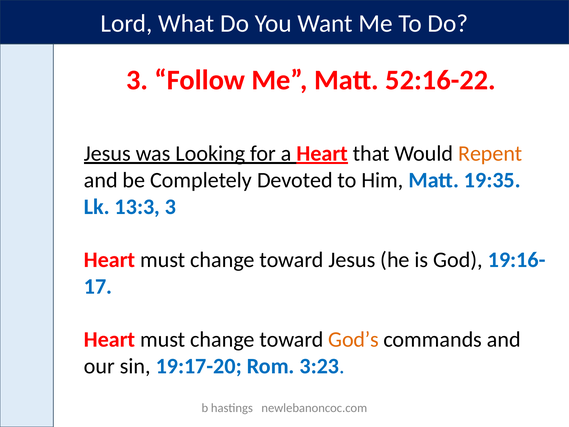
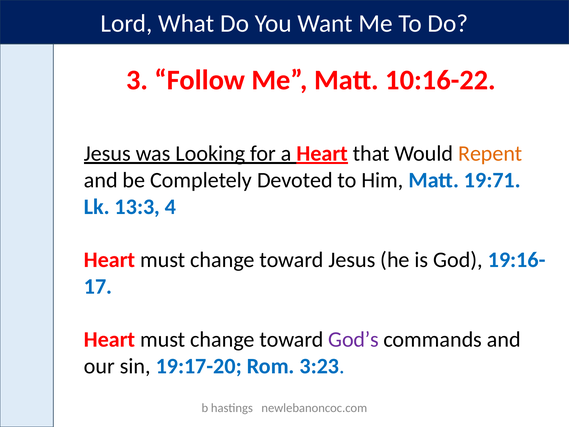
52:16-22: 52:16-22 -> 10:16-22
19:35: 19:35 -> 19:71
13:3 3: 3 -> 4
God’s colour: orange -> purple
